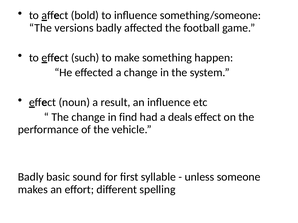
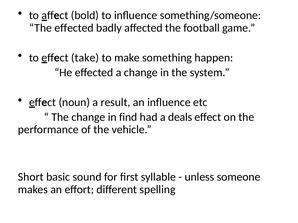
The versions: versions -> effected
such: such -> take
Badly at (31, 177): Badly -> Short
